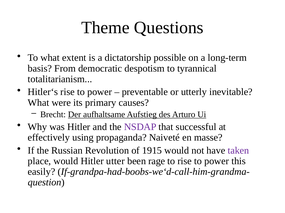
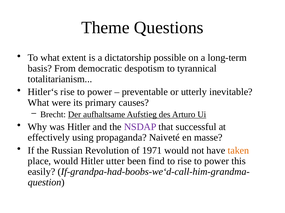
1915: 1915 -> 1971
taken colour: purple -> orange
rage: rage -> find
